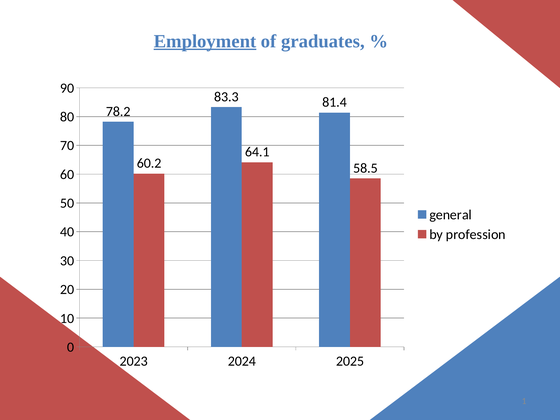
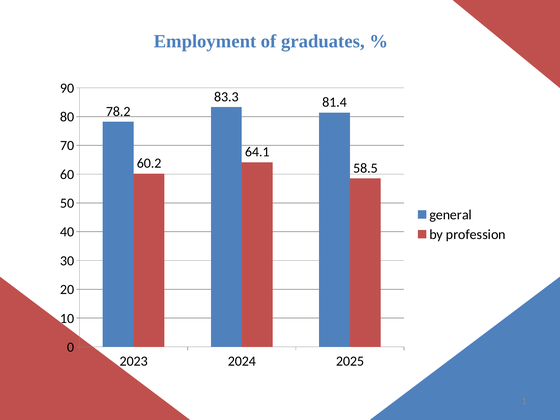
Employment underline: present -> none
